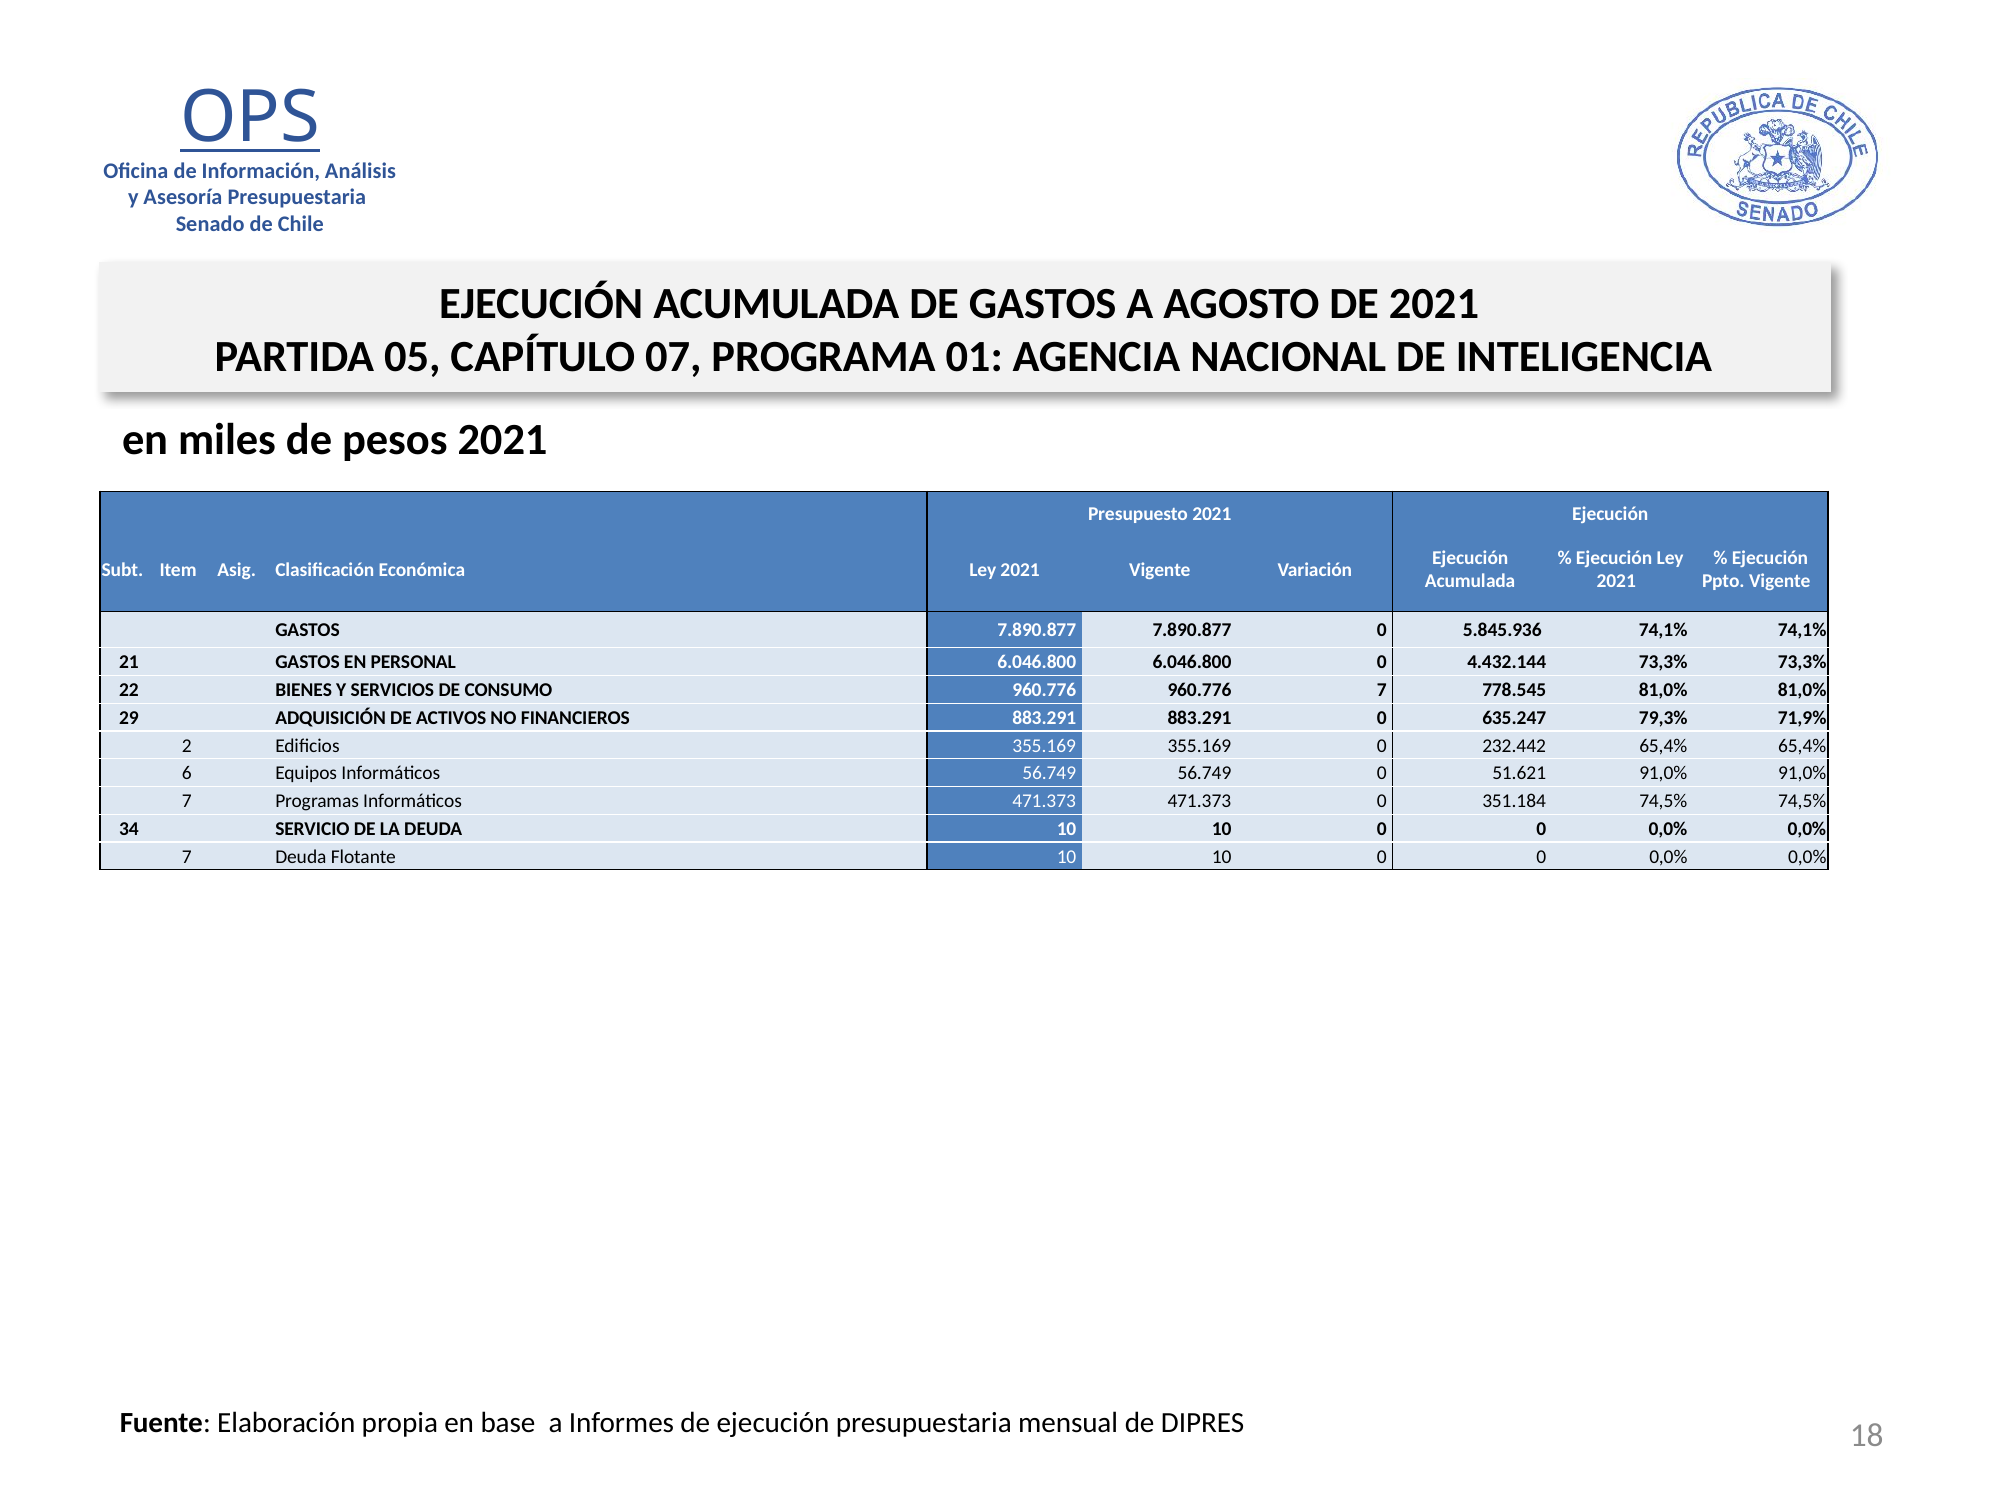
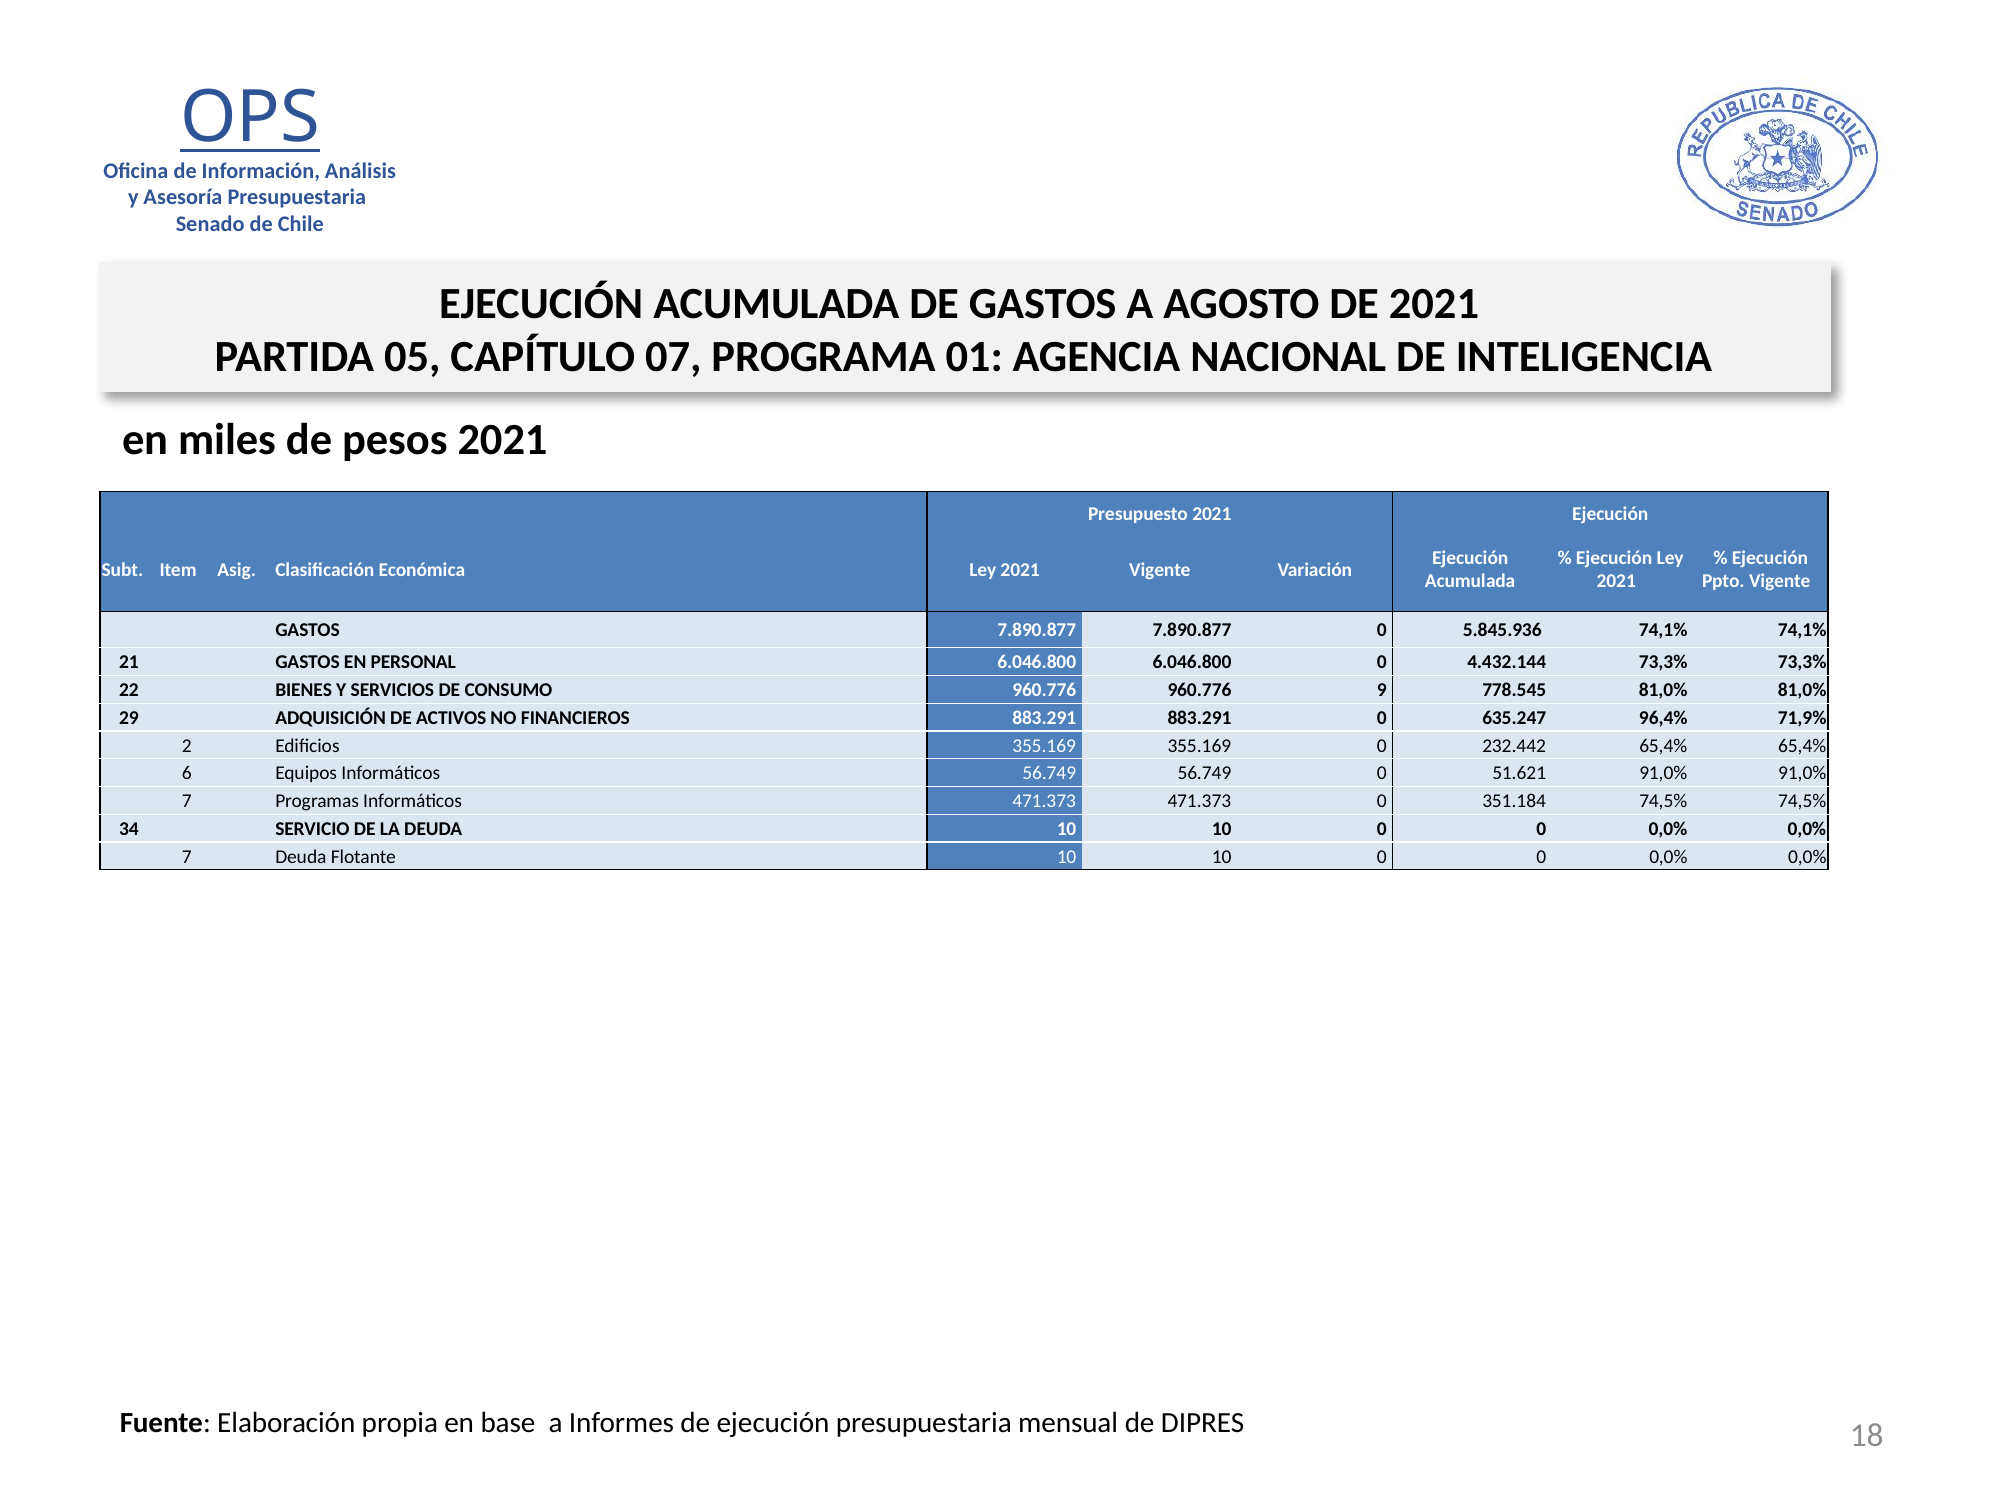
960.776 7: 7 -> 9
79,3%: 79,3% -> 96,4%
